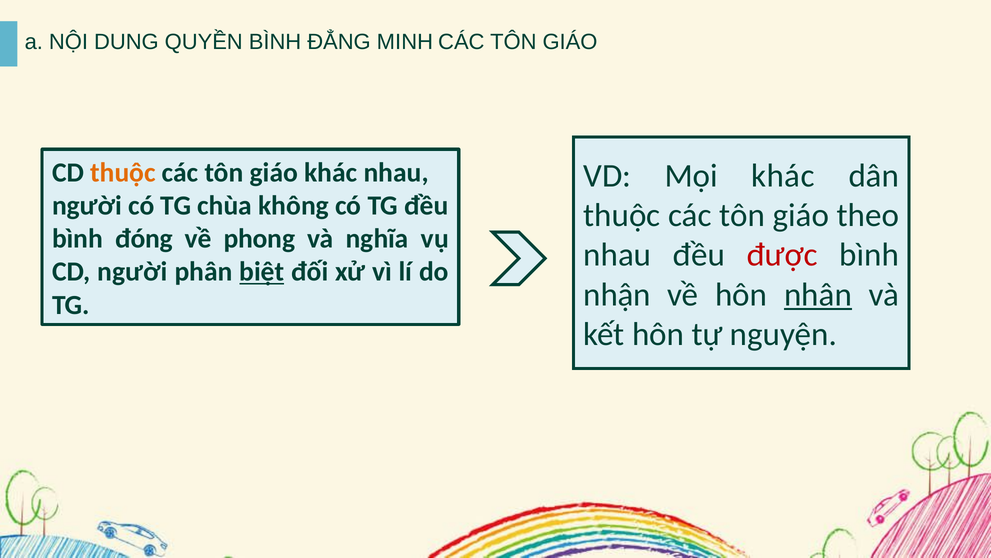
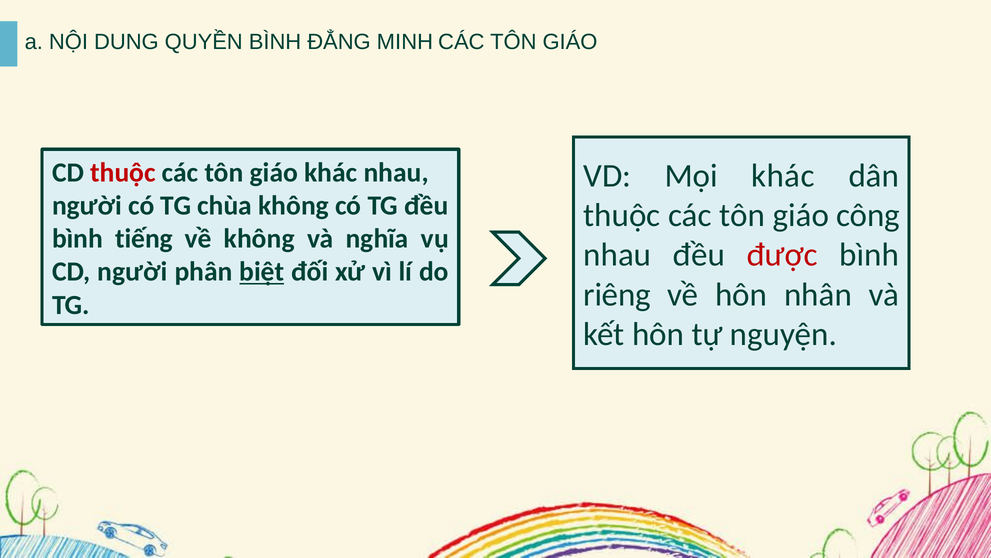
thuộc at (123, 173) colour: orange -> red
theo: theo -> công
đóng: đóng -> tiếng
về phong: phong -> không
nhận: nhận -> riêng
nhân underline: present -> none
